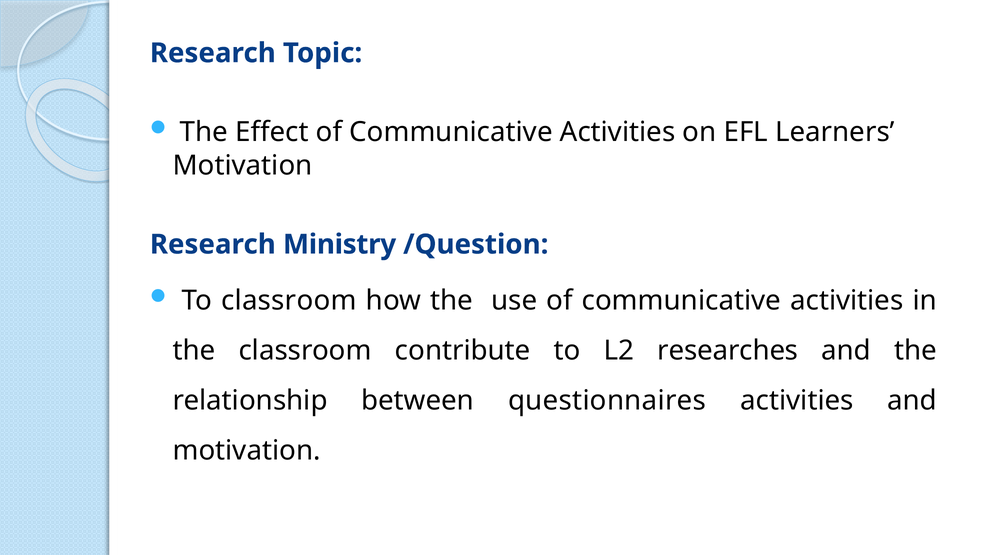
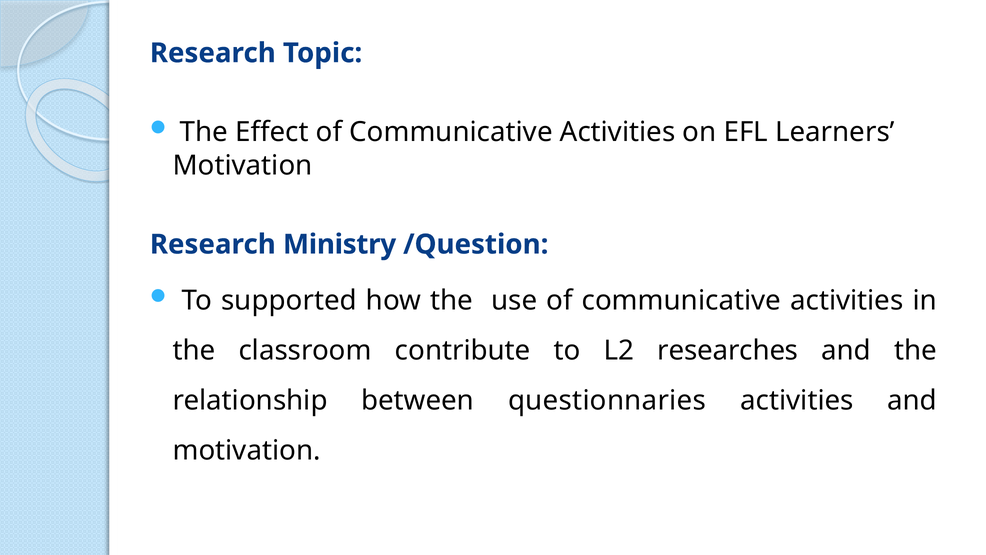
To classroom: classroom -> supported
questionnaires: questionnaires -> questionnaries
